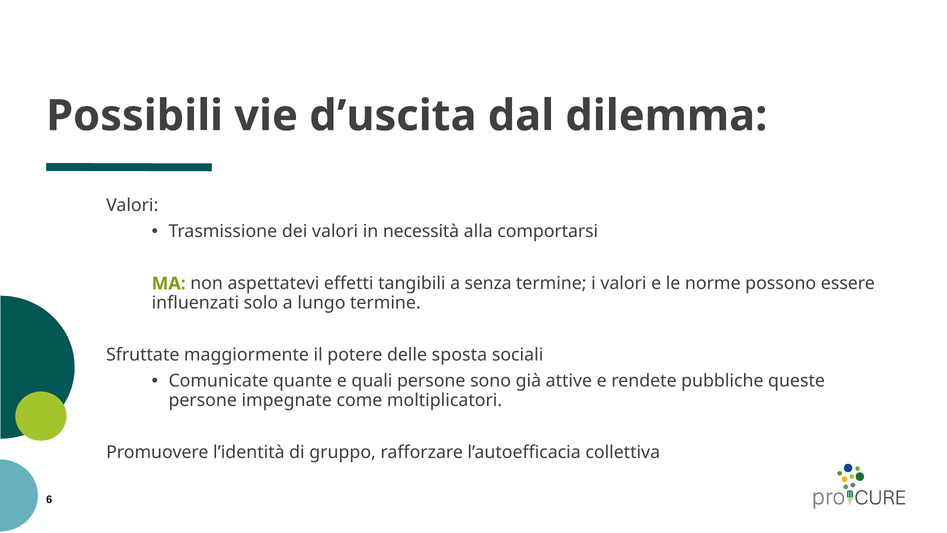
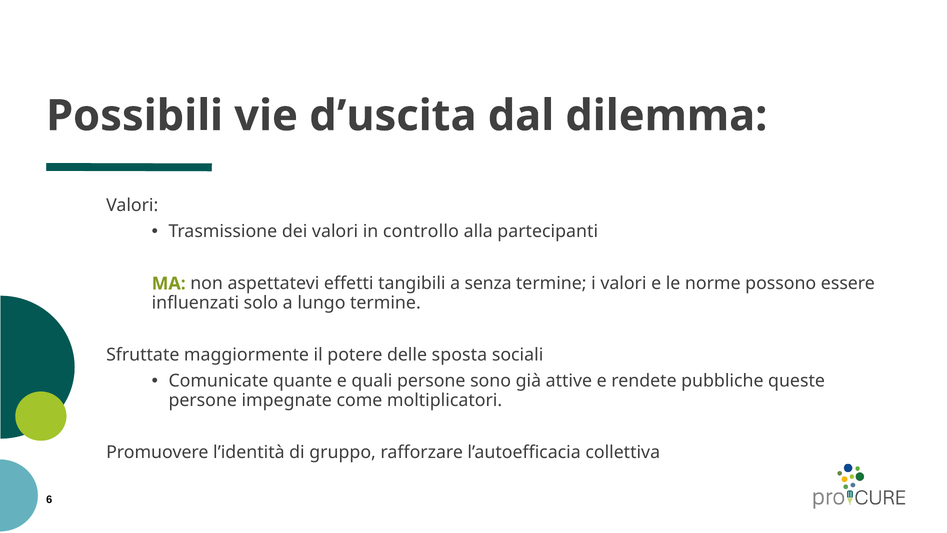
necessità: necessità -> controllo
comportarsi: comportarsi -> partecipanti
